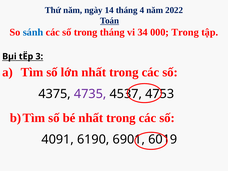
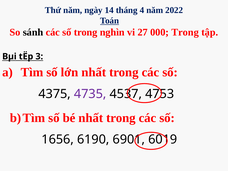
sánh colour: blue -> black
trong tháng: tháng -> nghìn
34: 34 -> 27
4091: 4091 -> 1656
